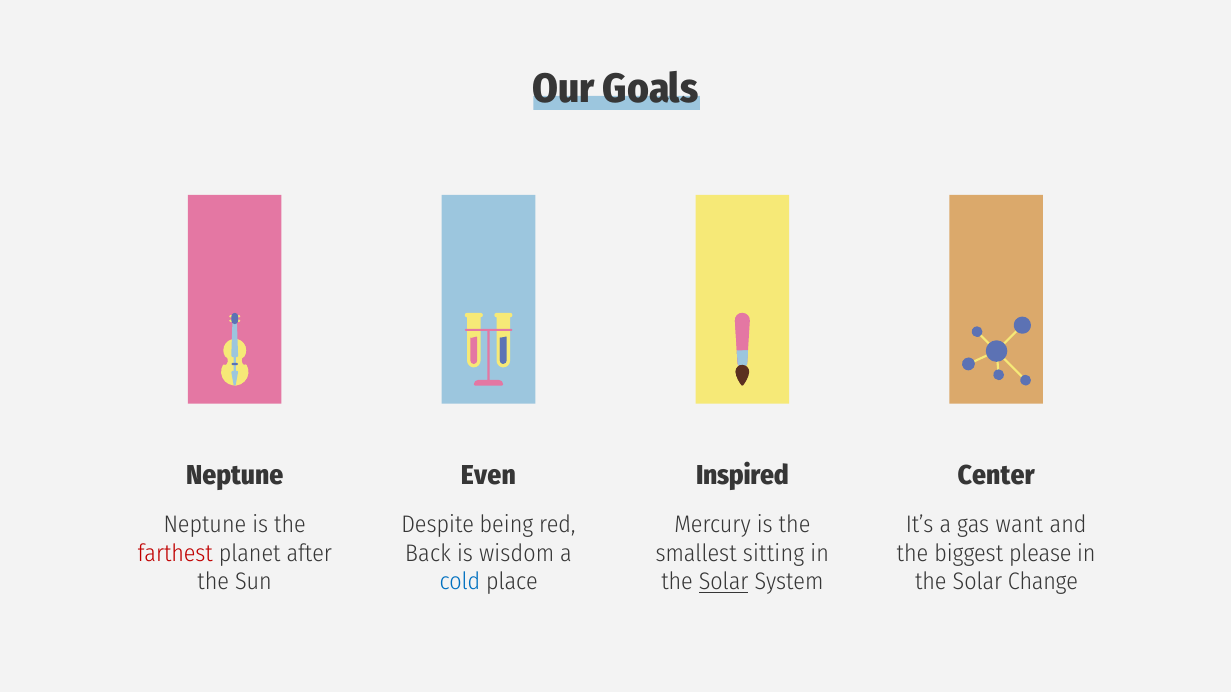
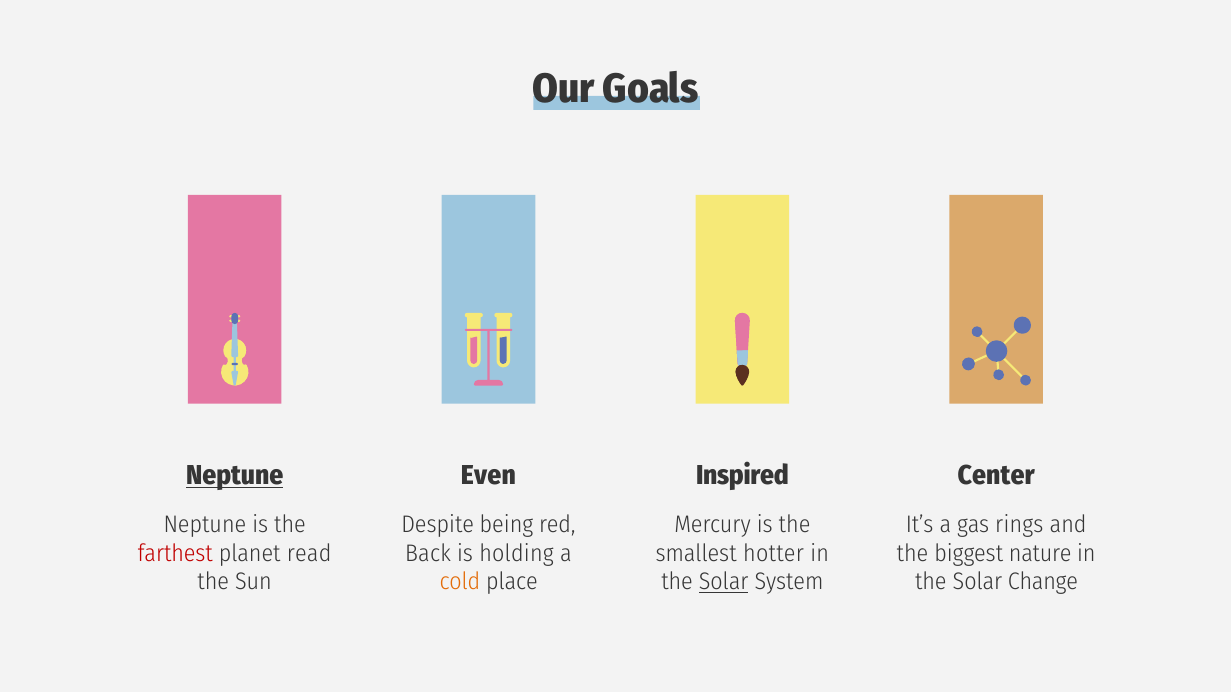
Neptune at (235, 476) underline: none -> present
want: want -> rings
after: after -> read
wisdom: wisdom -> holding
sitting: sitting -> hotter
please: please -> nature
cold colour: blue -> orange
